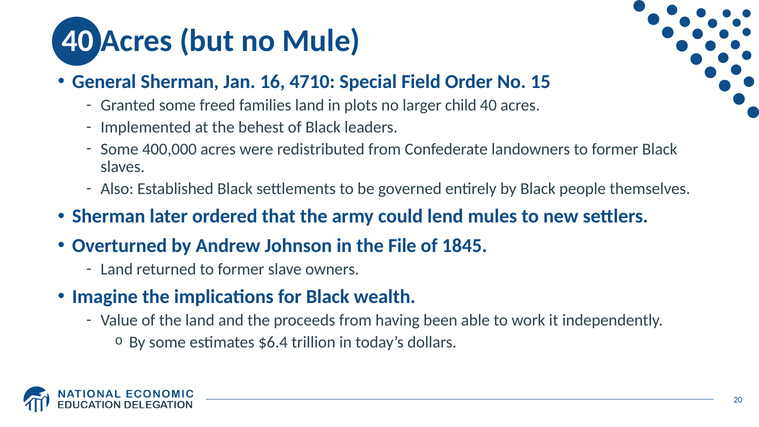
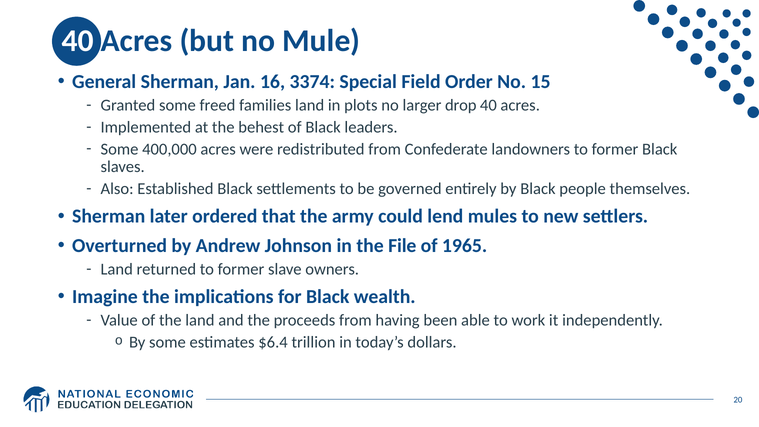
4710: 4710 -> 3374
child: child -> drop
1845: 1845 -> 1965
